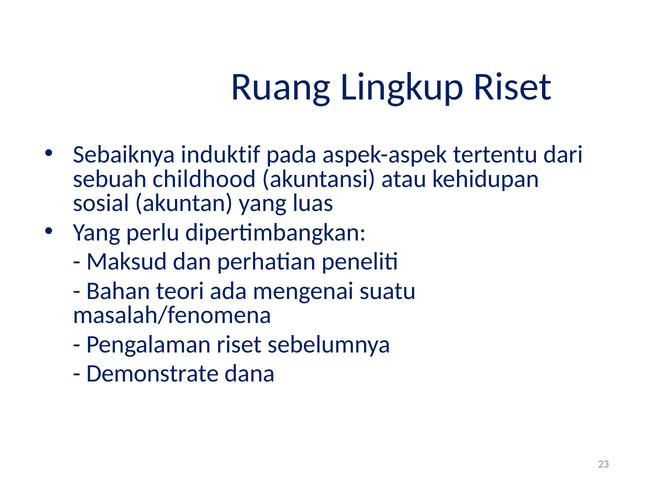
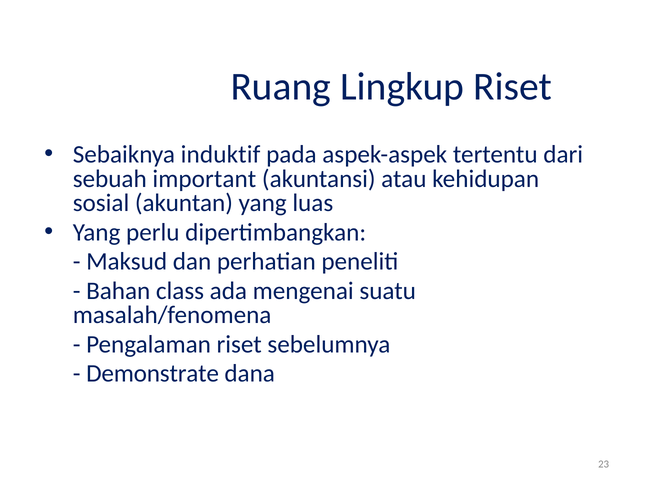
childhood: childhood -> important
teori: teori -> class
